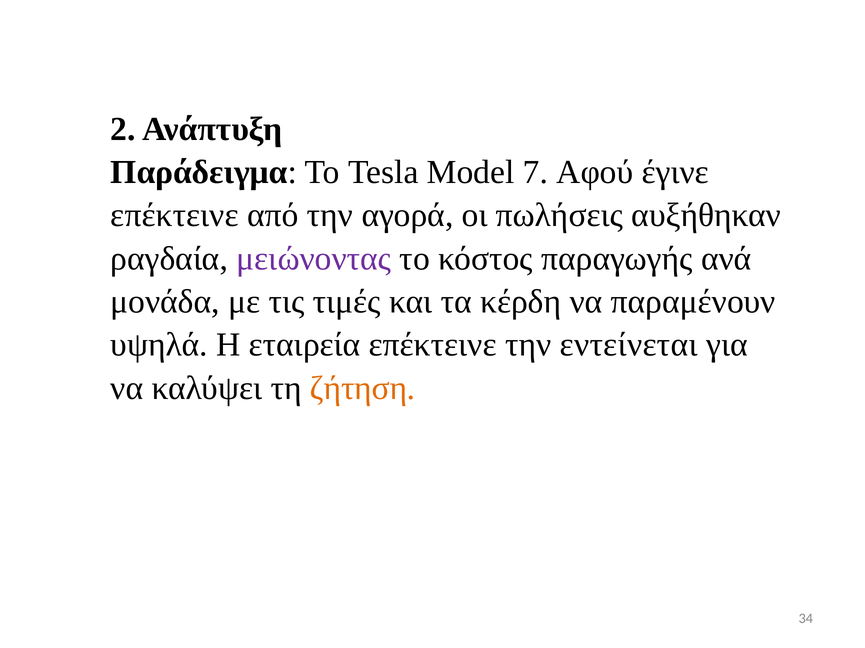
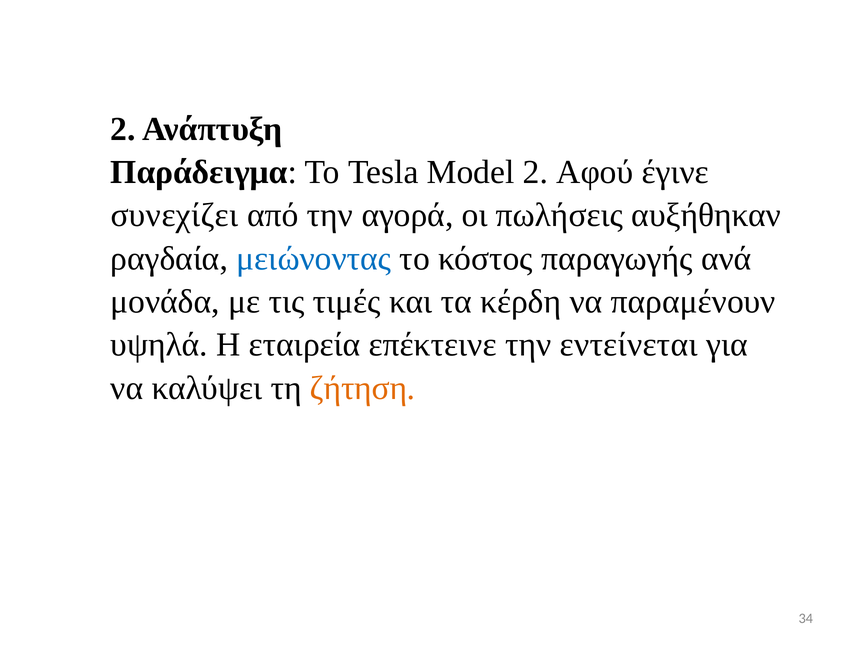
Model 7: 7 -> 2
επέκτεινε at (175, 216): επέκτεινε -> συνεχίζει
μειώνοντας colour: purple -> blue
